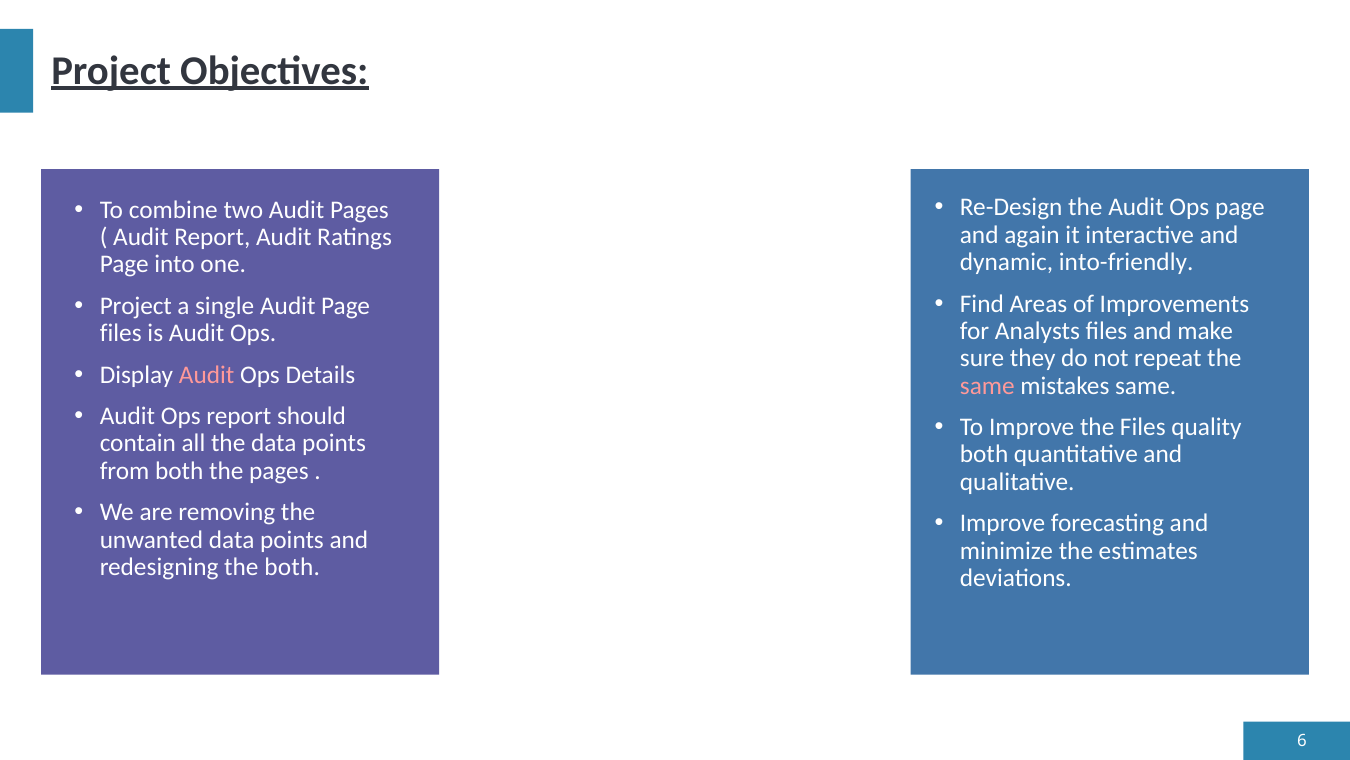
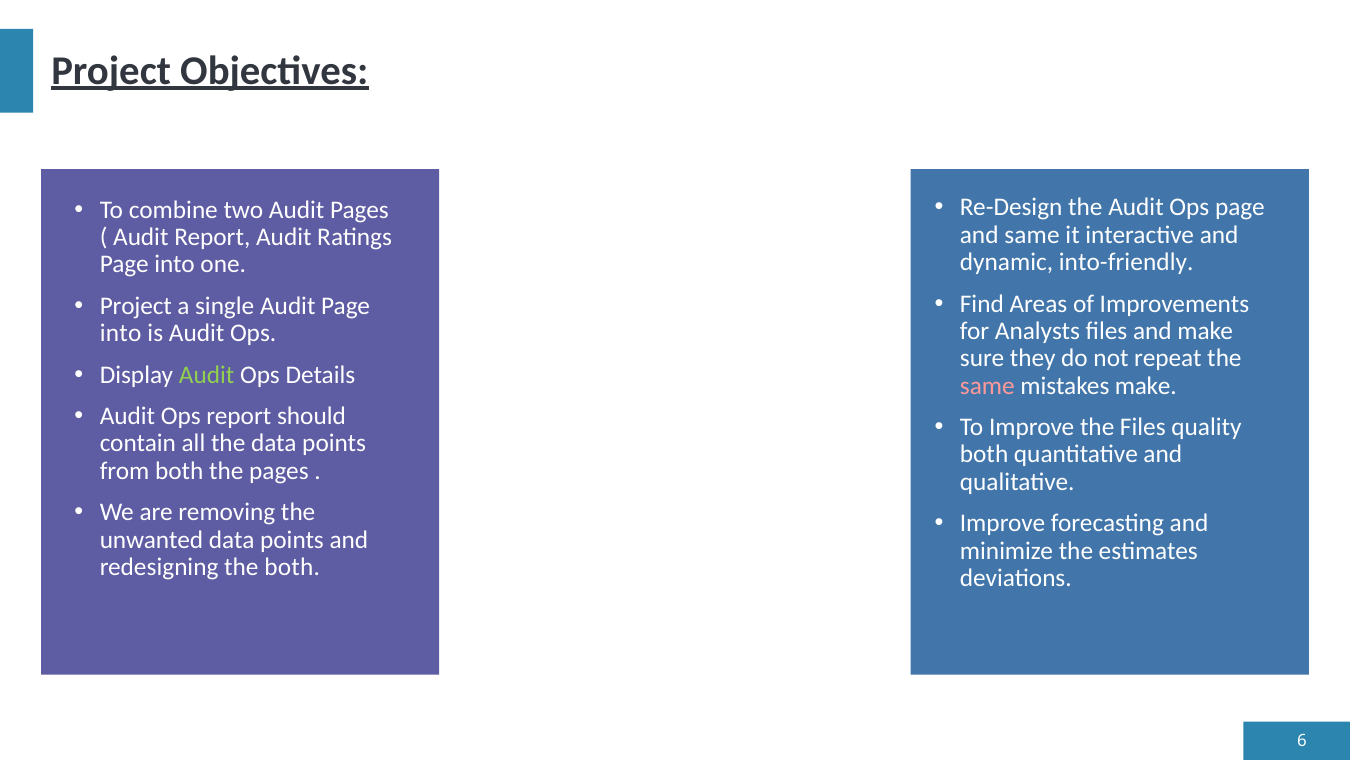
and again: again -> same
files at (121, 333): files -> into
Audit at (207, 374) colour: pink -> light green
mistakes same: same -> make
